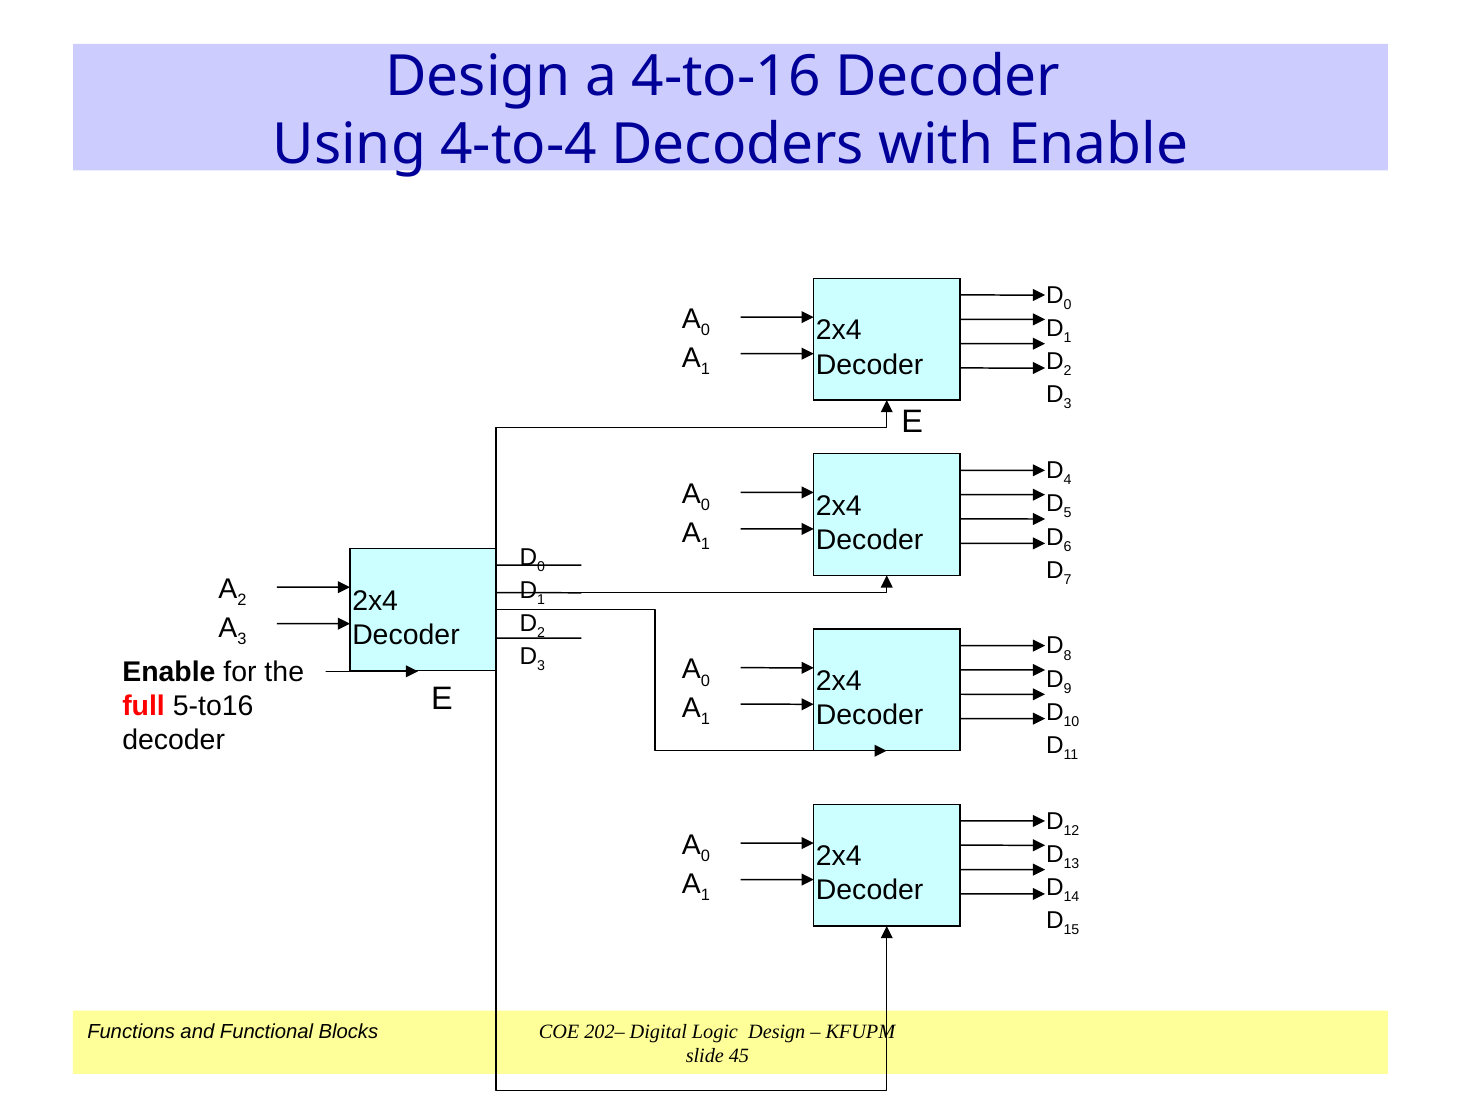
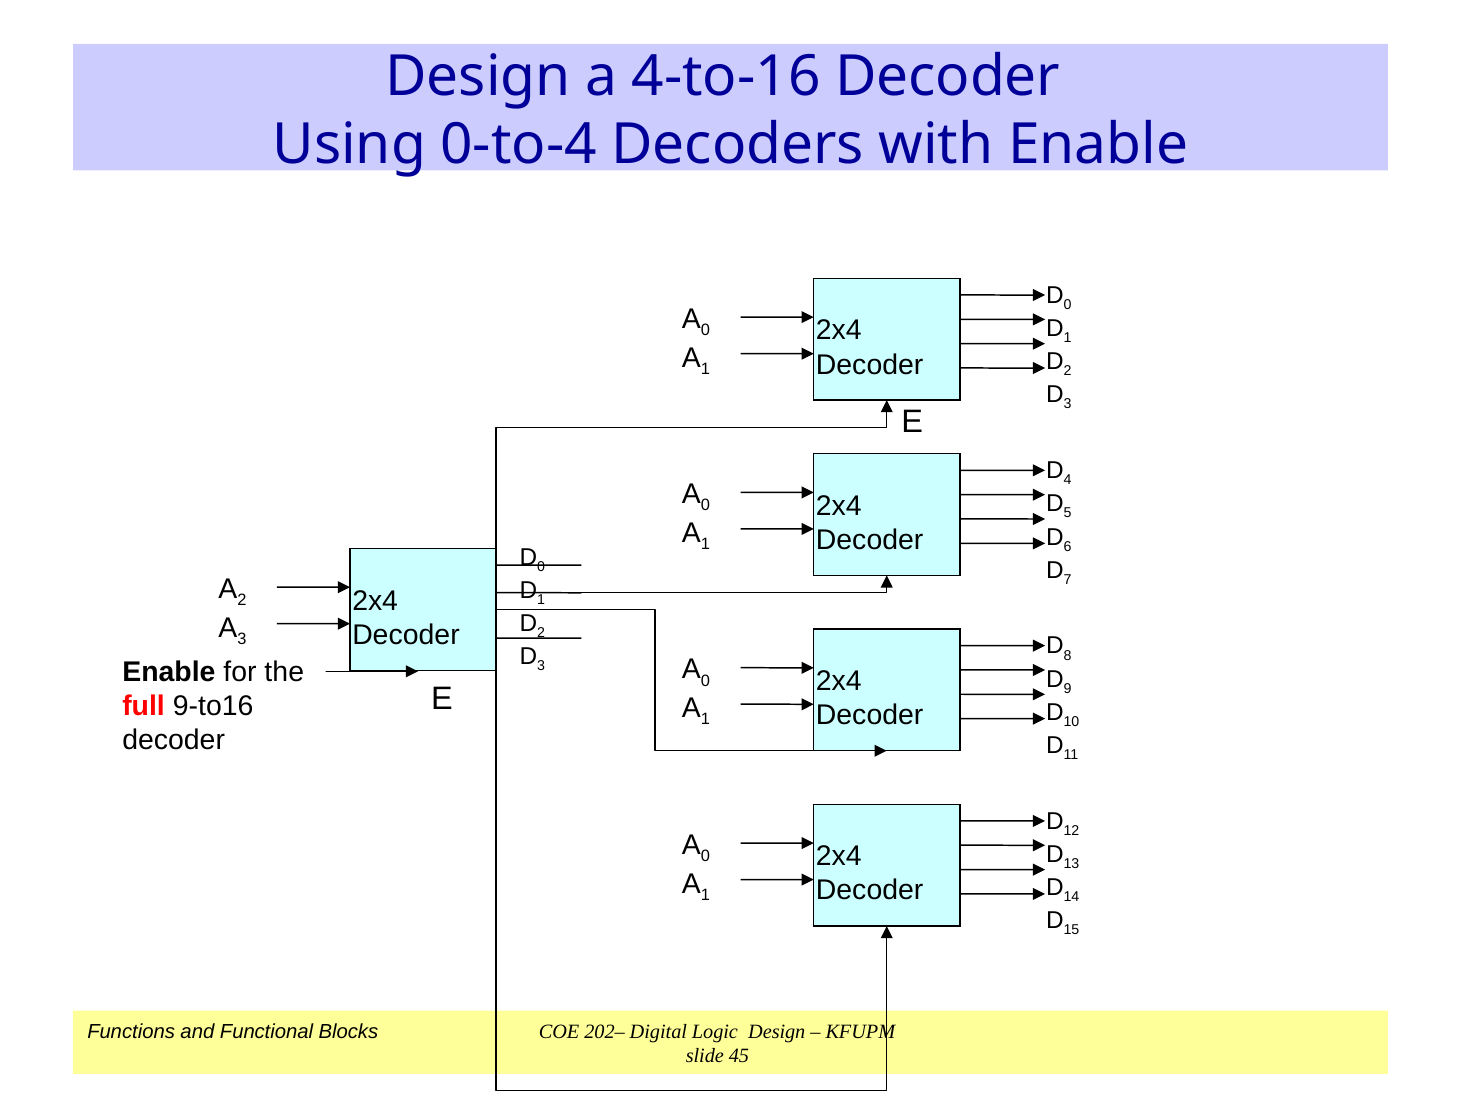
4-to-4: 4-to-4 -> 0-to-4
5-to16: 5-to16 -> 9-to16
